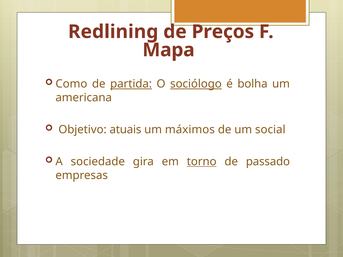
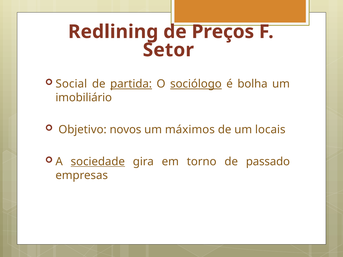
Mapa: Mapa -> Setor
Como: Como -> Social
americana: americana -> imobiliário
atuais: atuais -> novos
social: social -> locais
sociedade underline: none -> present
torno underline: present -> none
